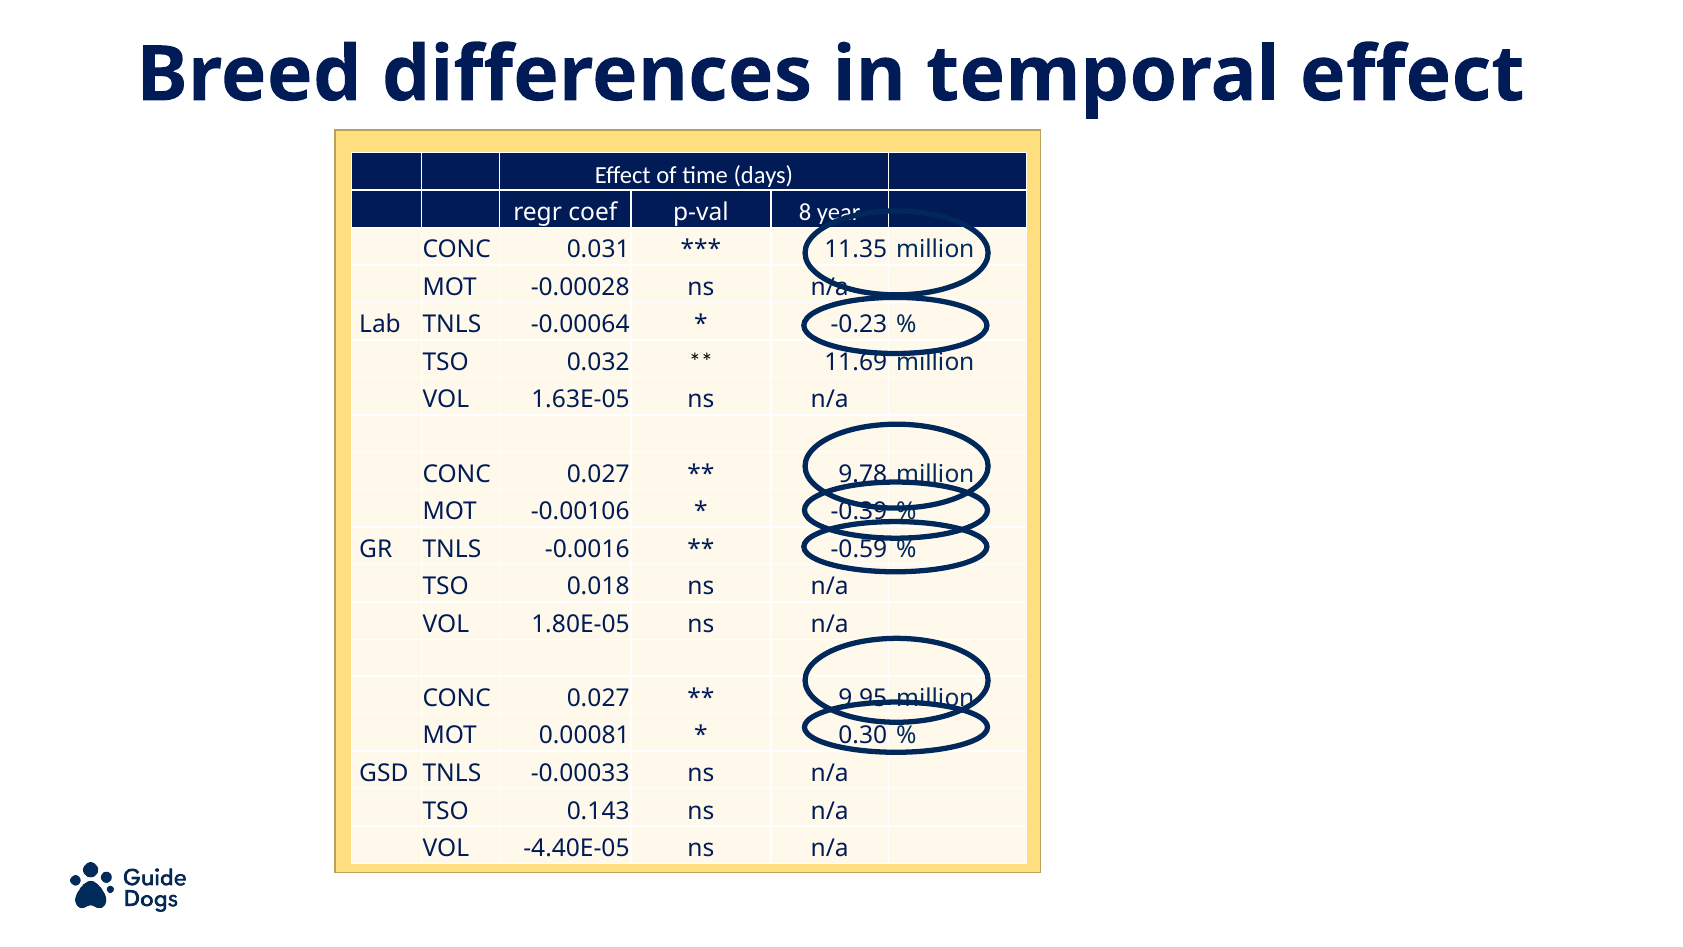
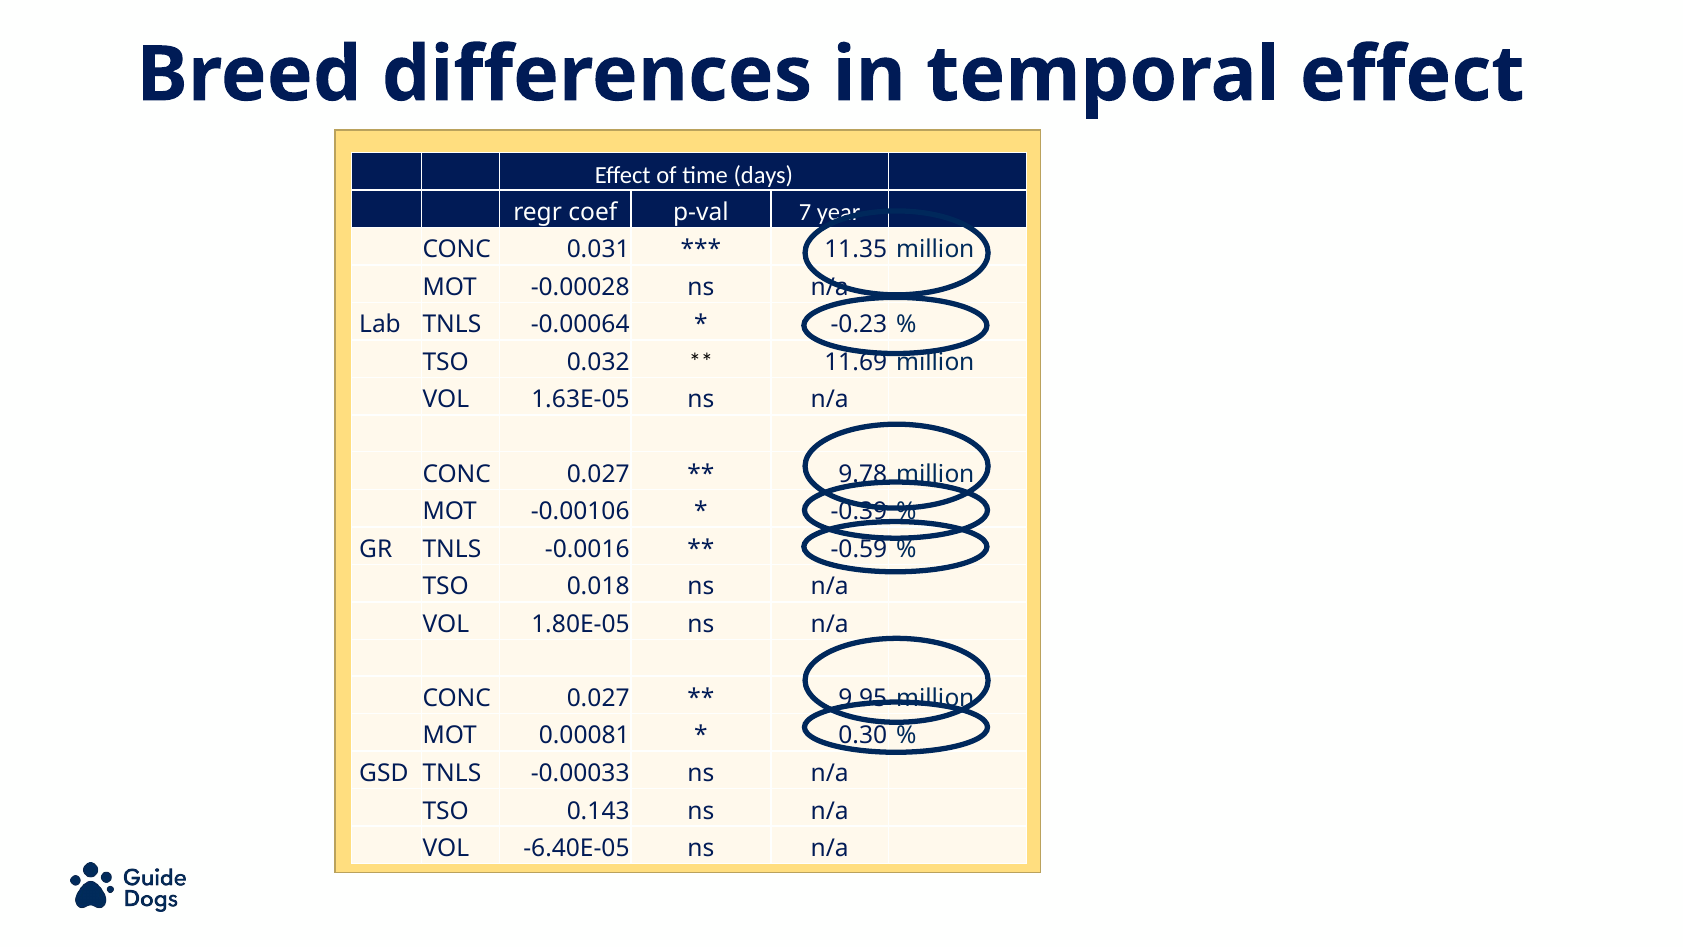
8: 8 -> 7
-4.40E-05: -4.40E-05 -> -6.40E-05
